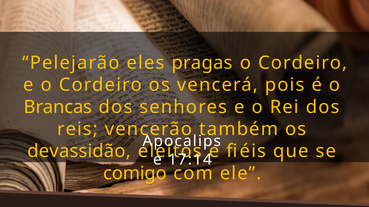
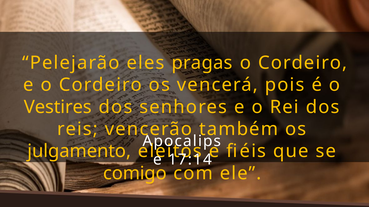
Brancas: Brancas -> Vestires
devassidão: devassidão -> julgamento
